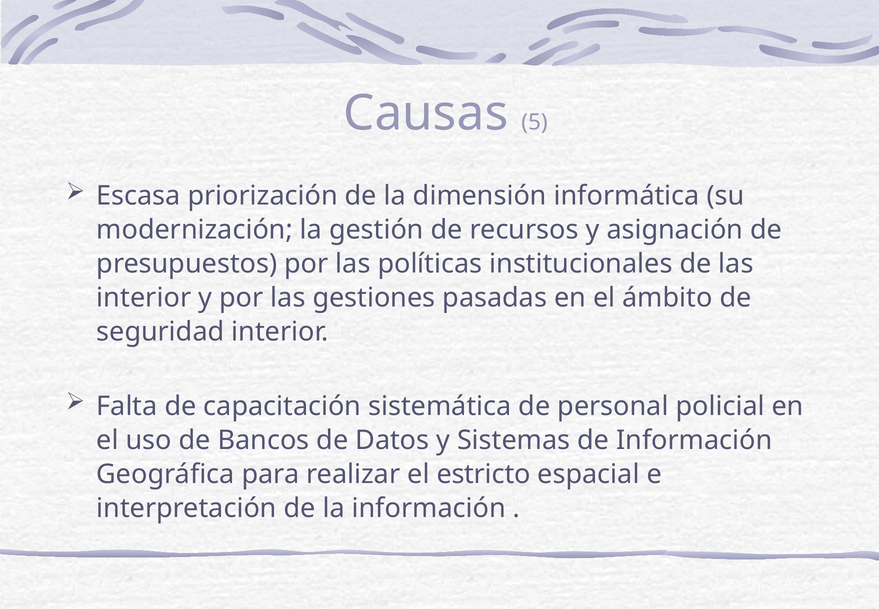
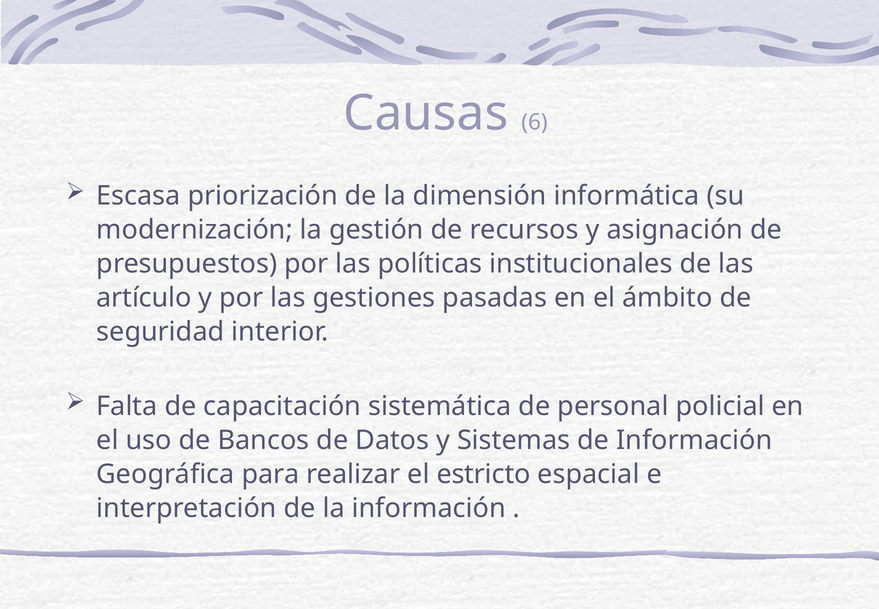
5: 5 -> 6
interior at (144, 298): interior -> artículo
